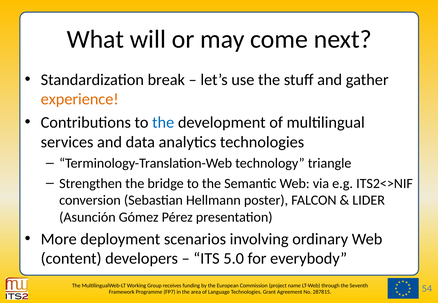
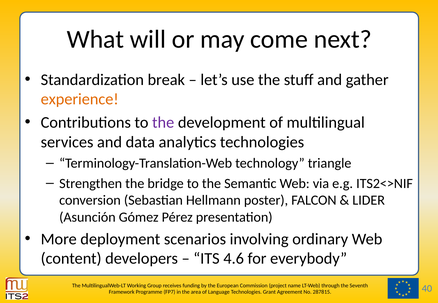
the at (163, 123) colour: blue -> purple
5.0: 5.0 -> 4.6
54: 54 -> 40
